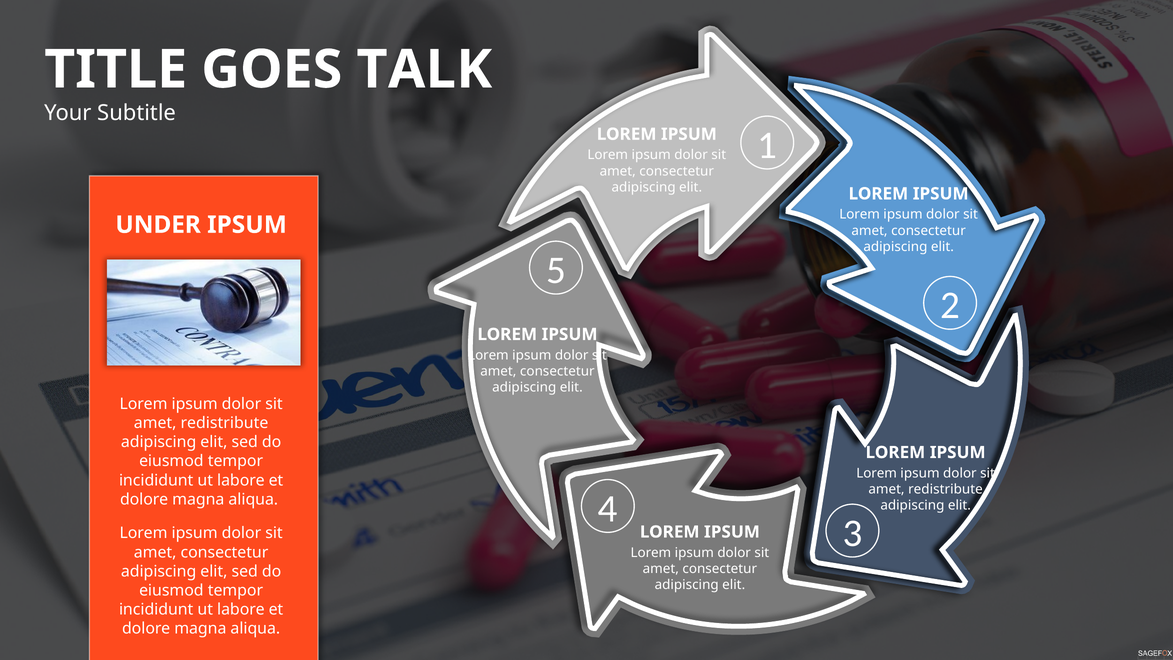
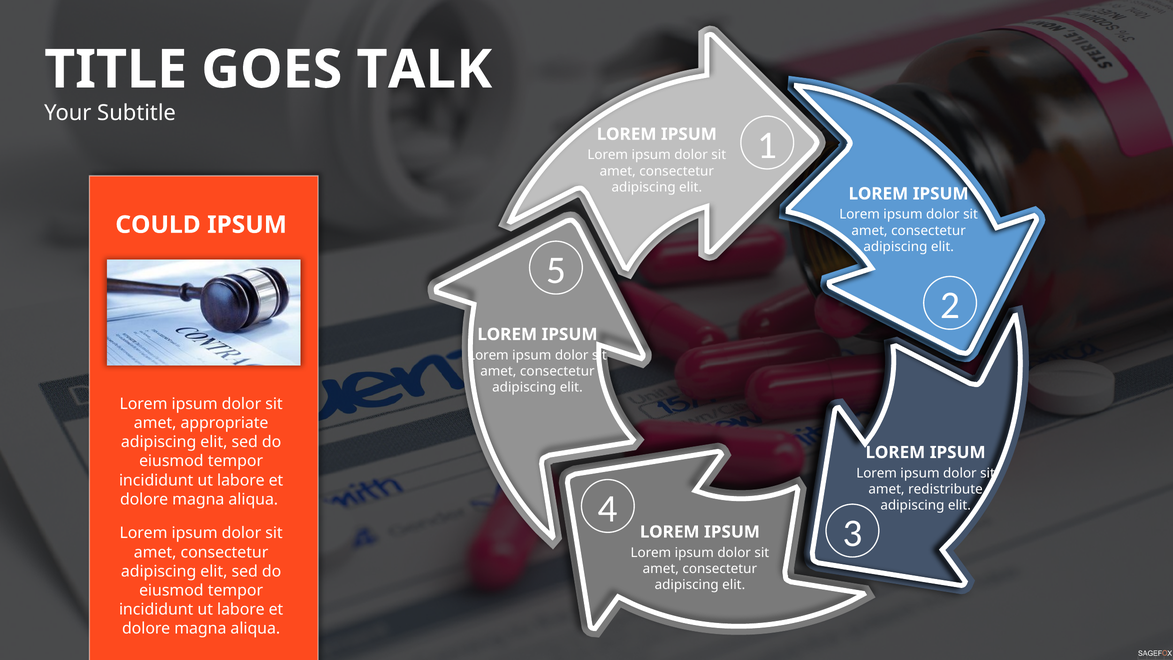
UNDER: UNDER -> COULD
redistribute at (224, 423): redistribute -> appropriate
